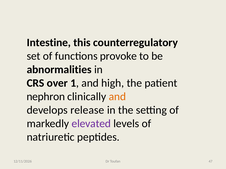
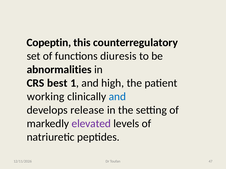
Intestine: Intestine -> Copeptin
provoke: provoke -> diuresis
over: over -> best
nephron: nephron -> working
and at (117, 97) colour: orange -> blue
